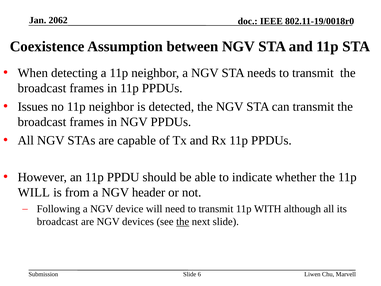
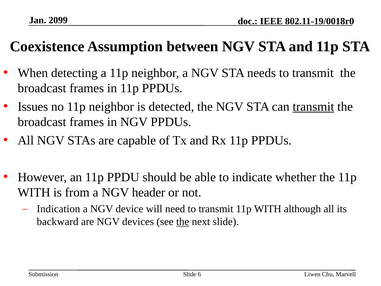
2062: 2062 -> 2099
transmit at (313, 107) underline: none -> present
WILL at (34, 192): WILL -> WITH
Following: Following -> Indication
broadcast at (58, 221): broadcast -> backward
